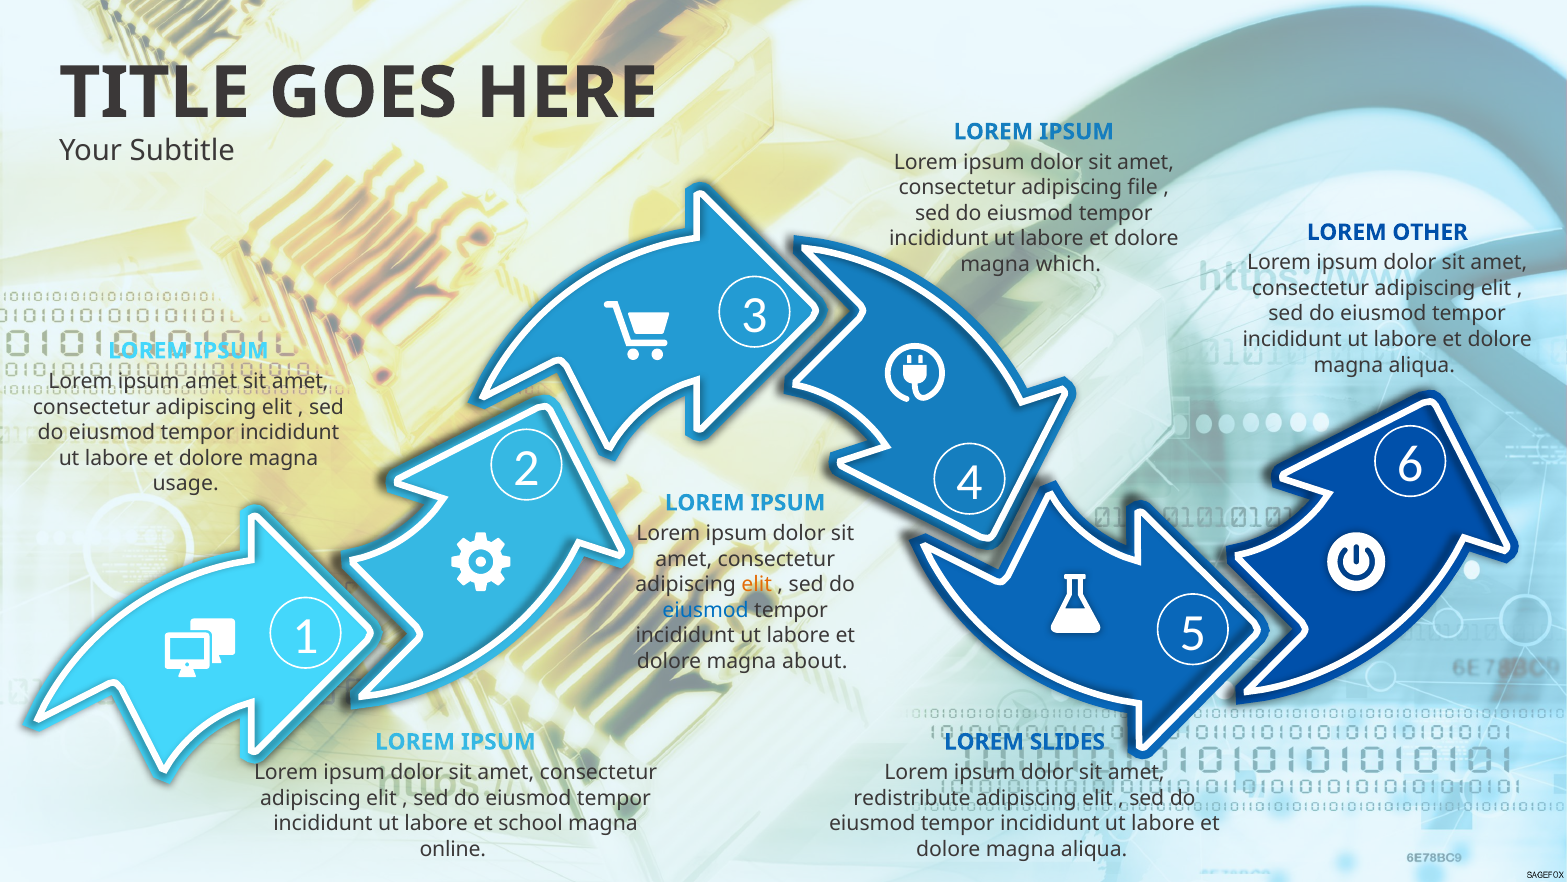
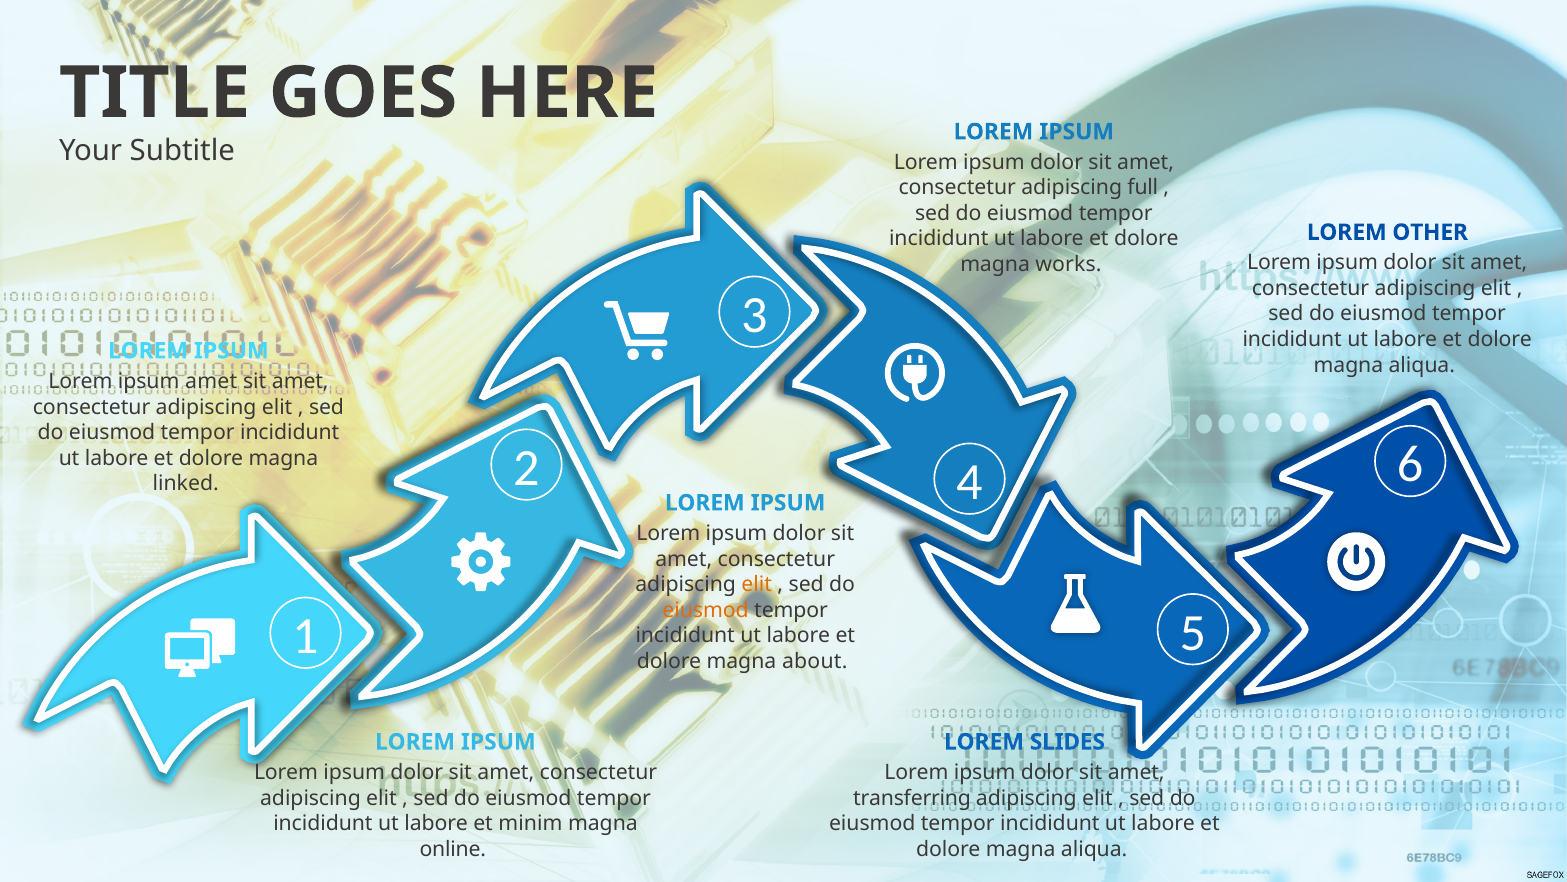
file: file -> full
which: which -> works
usage: usage -> linked
eiusmod at (706, 610) colour: blue -> orange
redistribute: redistribute -> transferring
school: school -> minim
